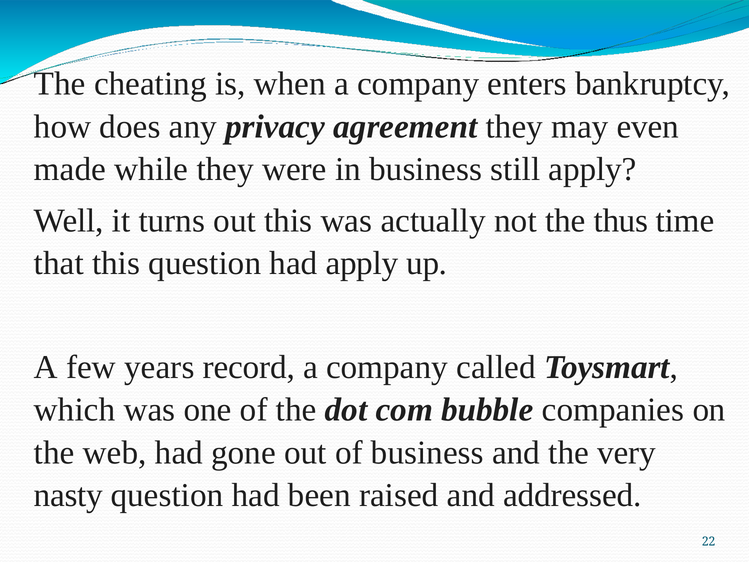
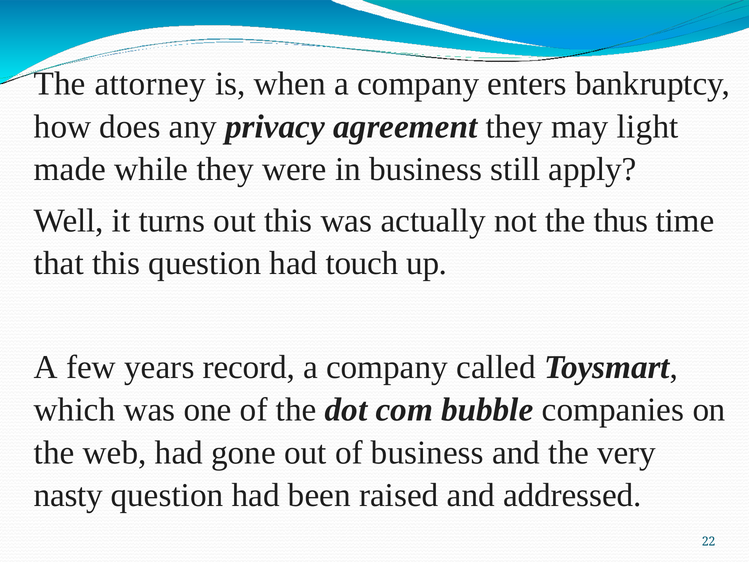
cheating: cheating -> attorney
even: even -> light
had apply: apply -> touch
